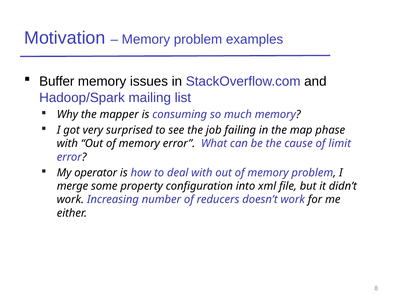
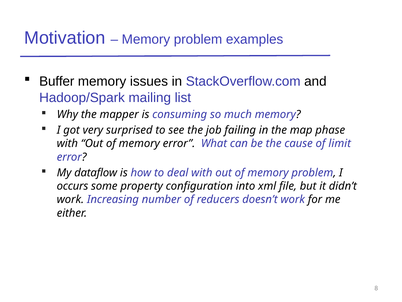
operator: operator -> dataflow
merge: merge -> occurs
